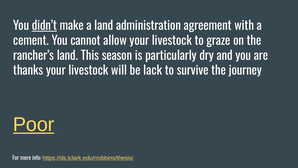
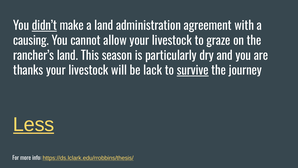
cement: cement -> causing
survive underline: none -> present
Poor: Poor -> Less
